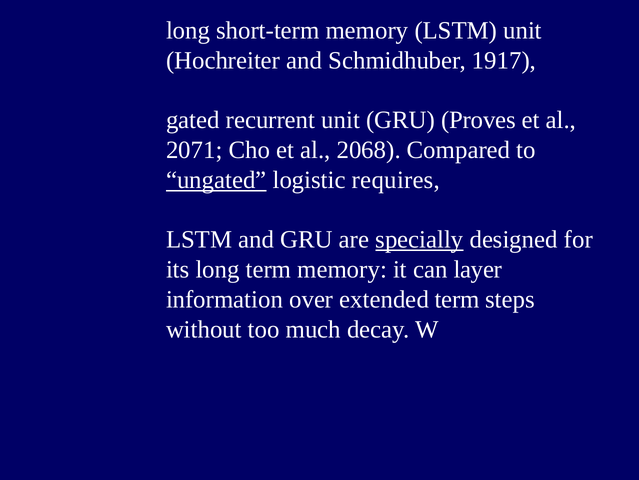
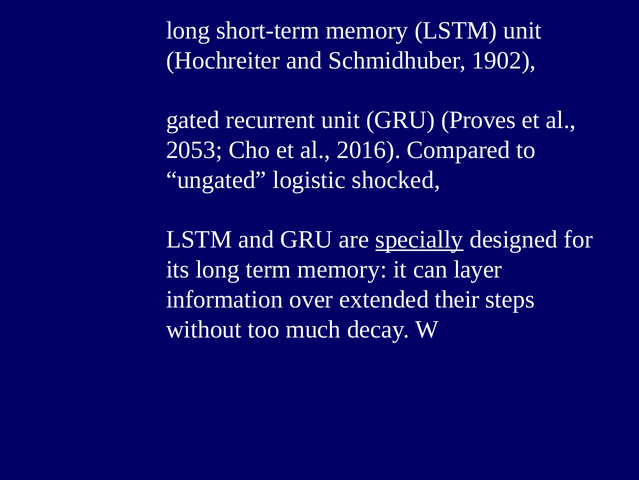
1917: 1917 -> 1902
2071: 2071 -> 2053
2068: 2068 -> 2016
ungated underline: present -> none
requires: requires -> shocked
extended term: term -> their
